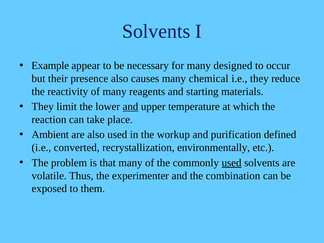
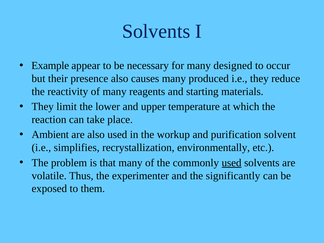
chemical: chemical -> produced
and at (130, 107) underline: present -> none
defined: defined -> solvent
converted: converted -> simplifies
combination: combination -> significantly
